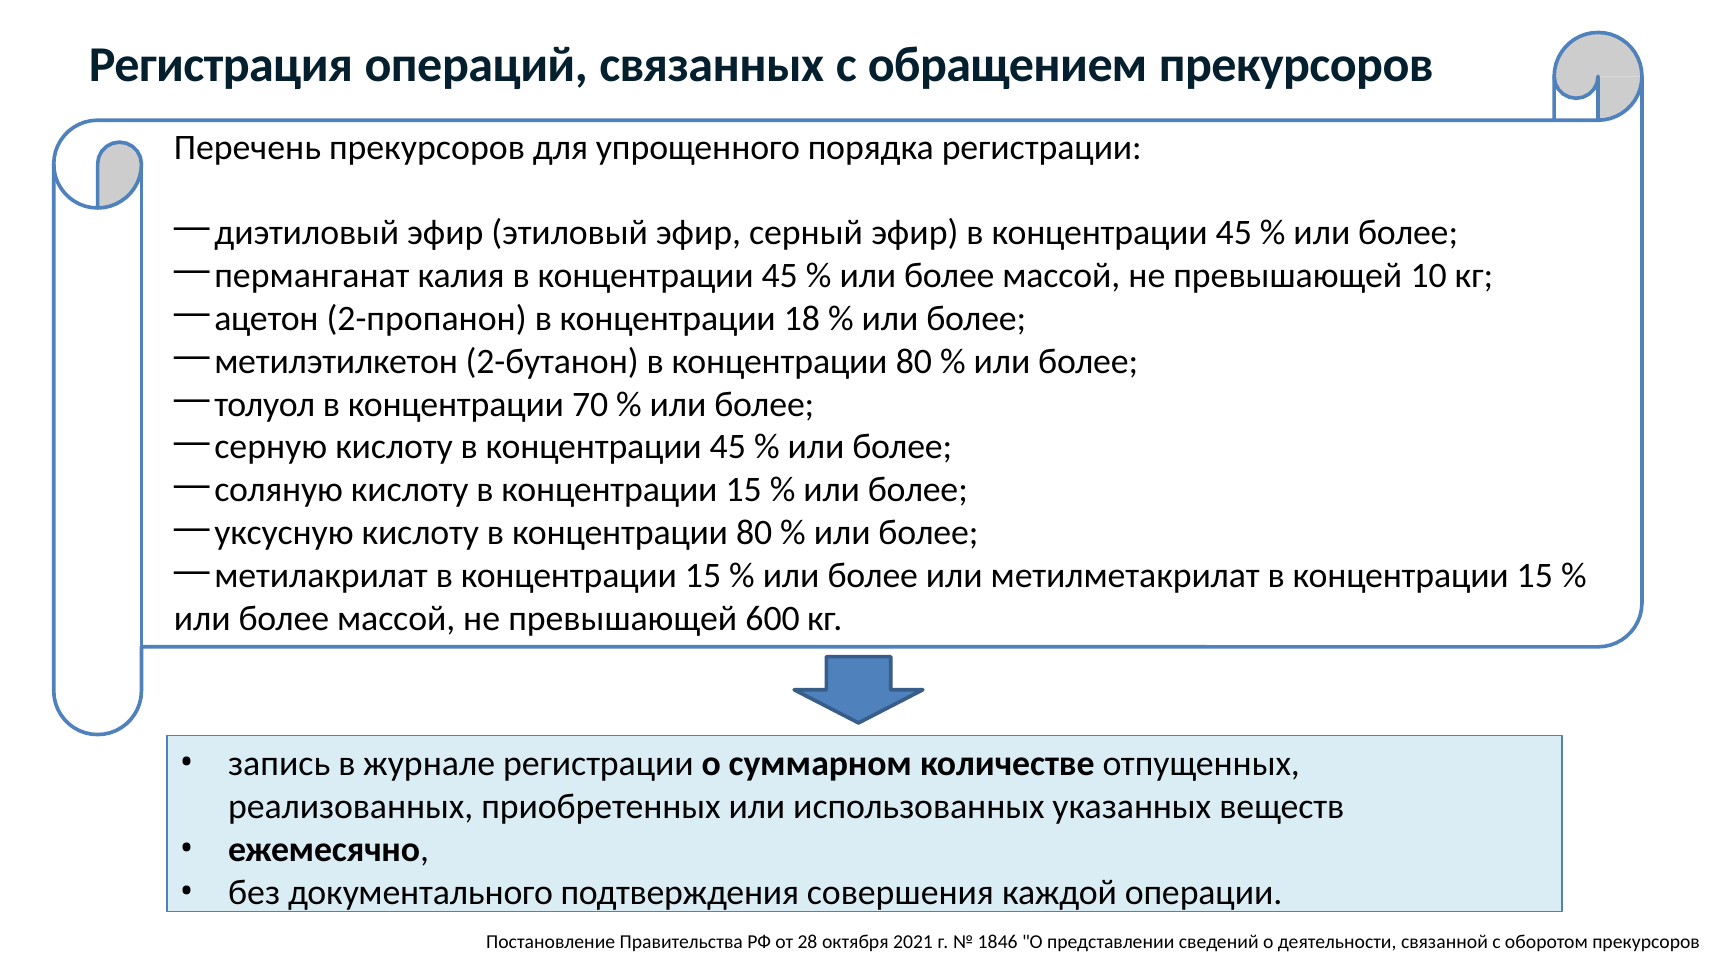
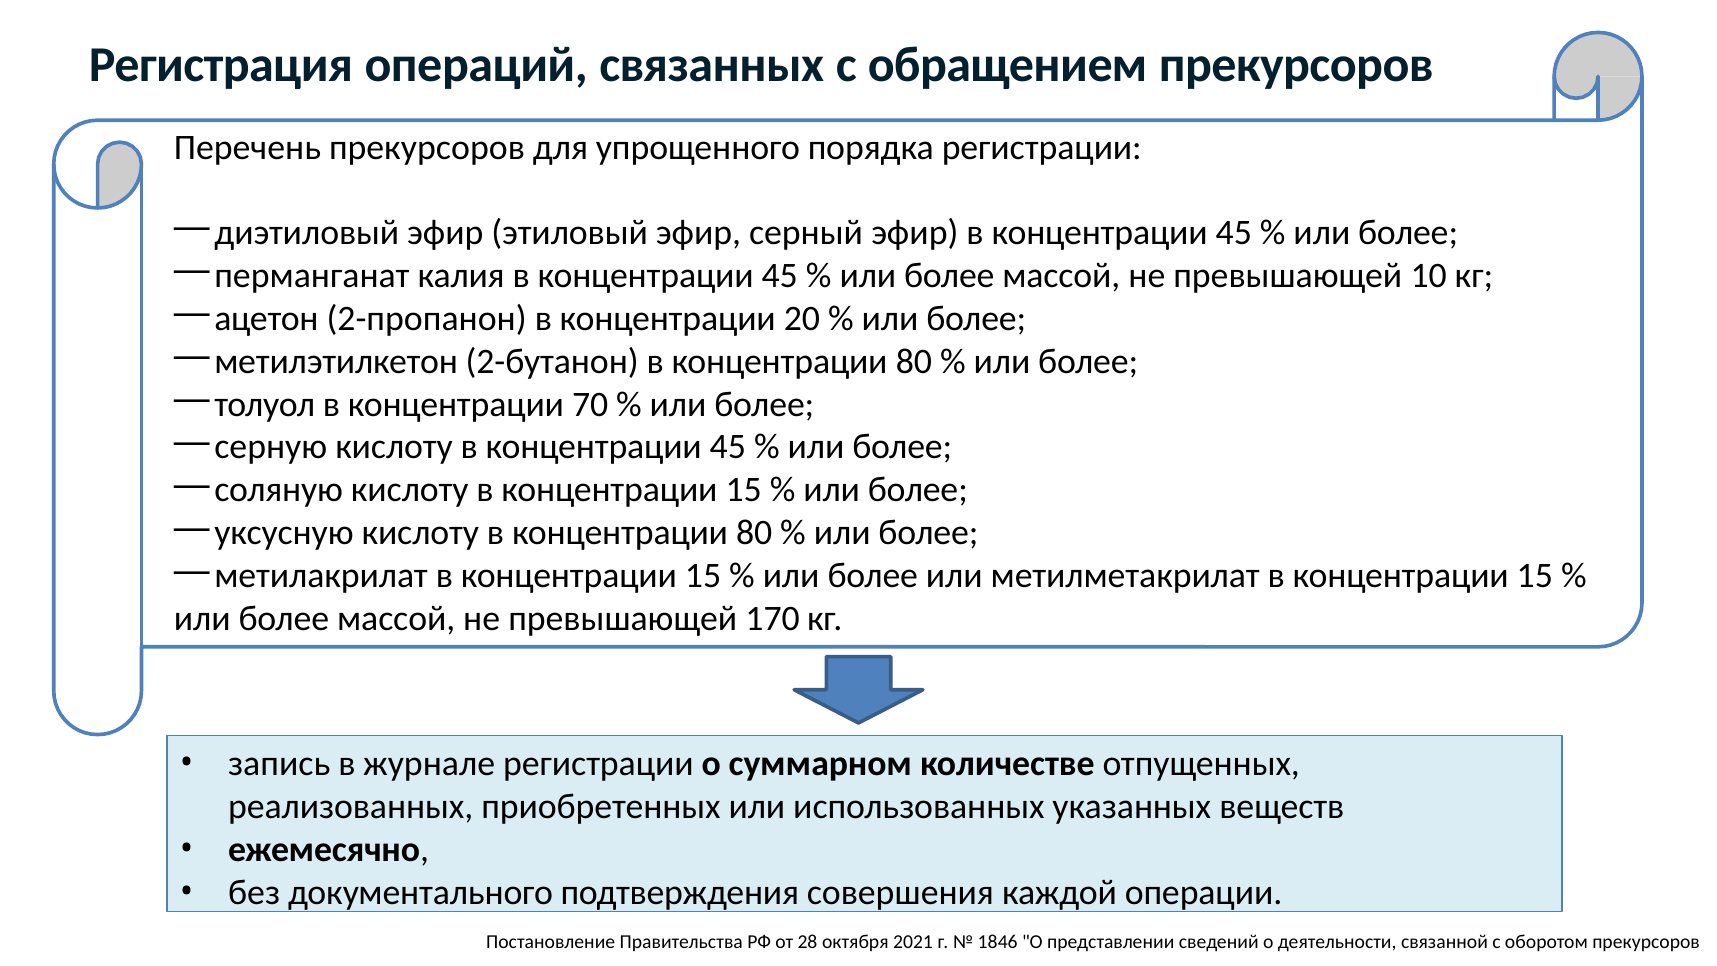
18: 18 -> 20
600: 600 -> 170
